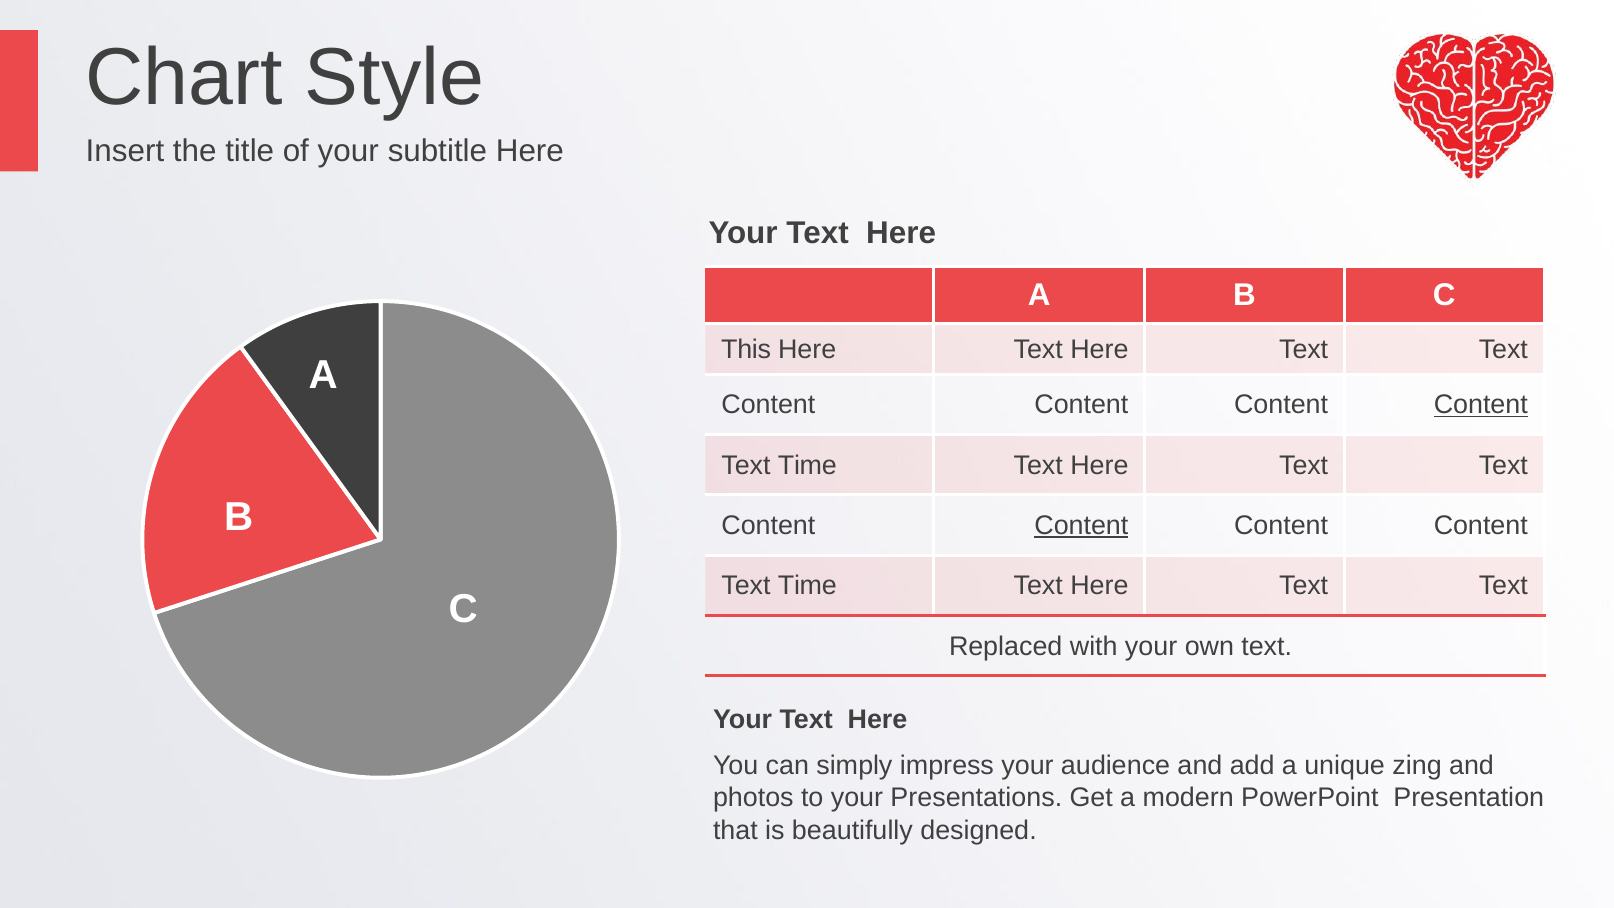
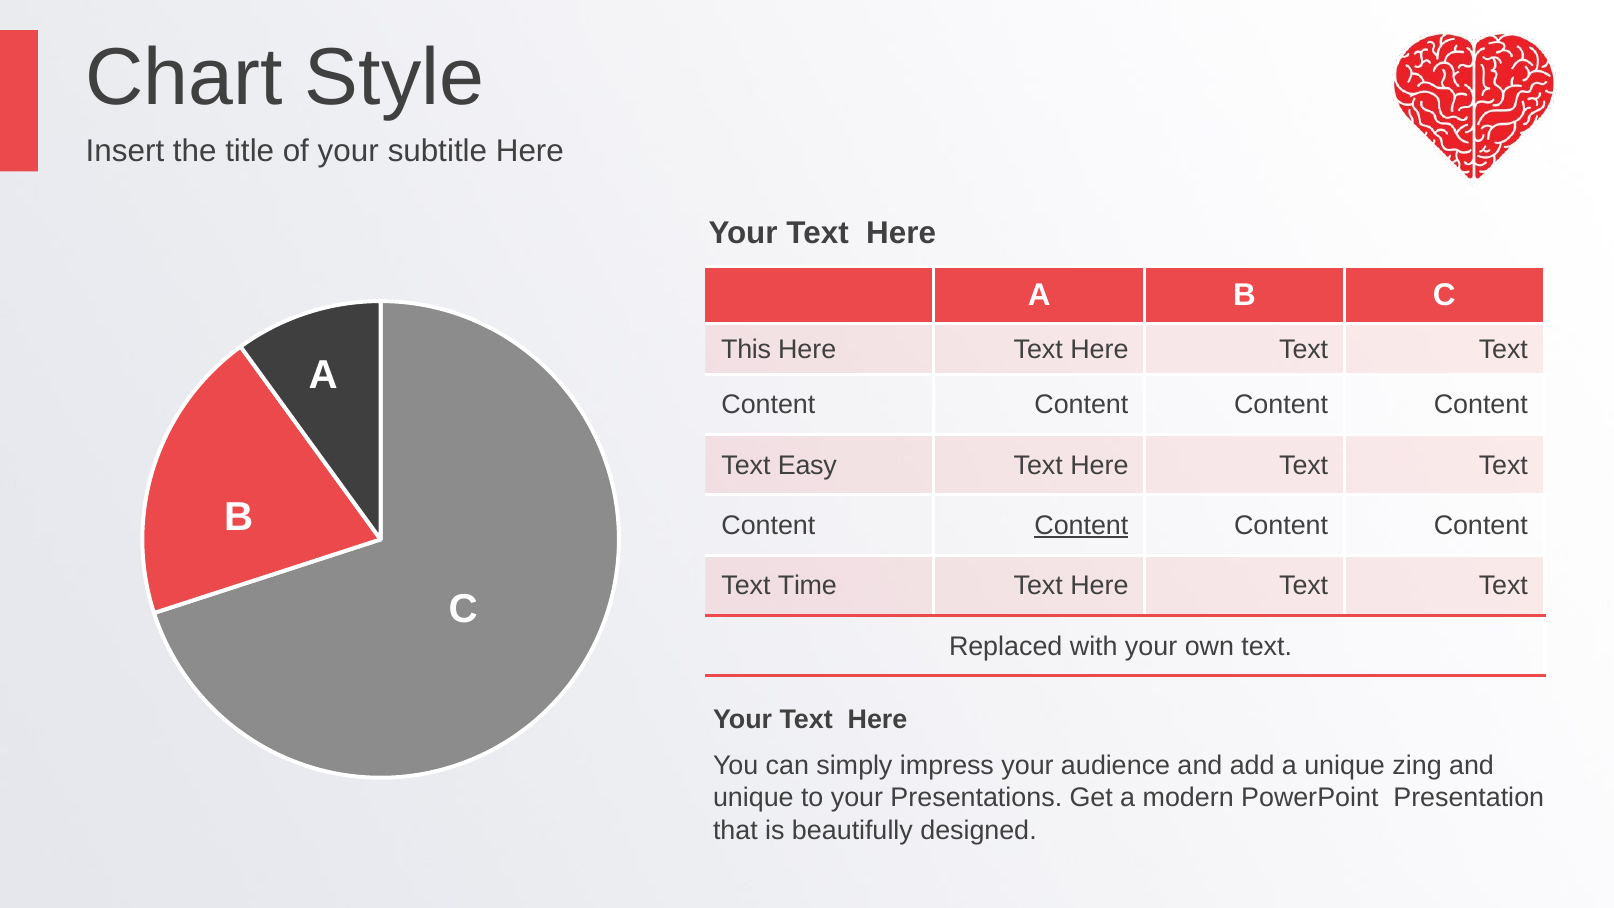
Content at (1481, 405) underline: present -> none
Time at (807, 465): Time -> Easy
photos at (753, 798): photos -> unique
